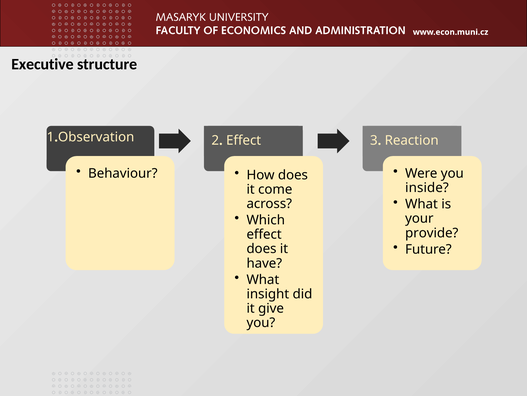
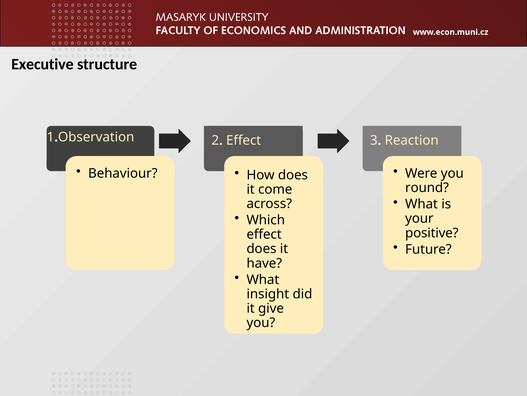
inside: inside -> round
provide: provide -> positive
